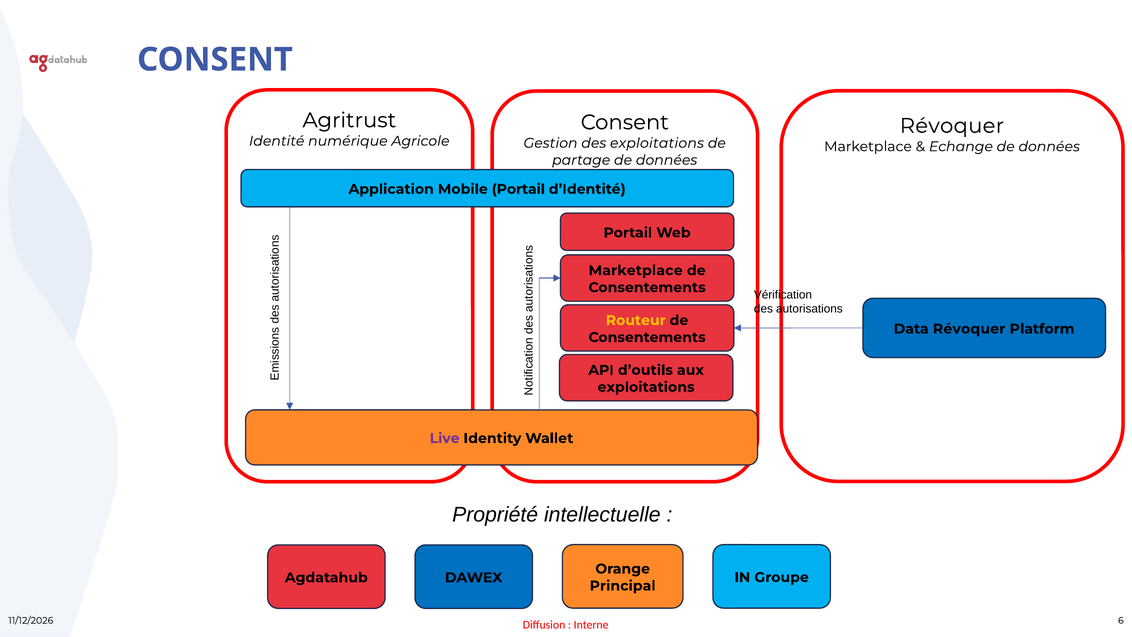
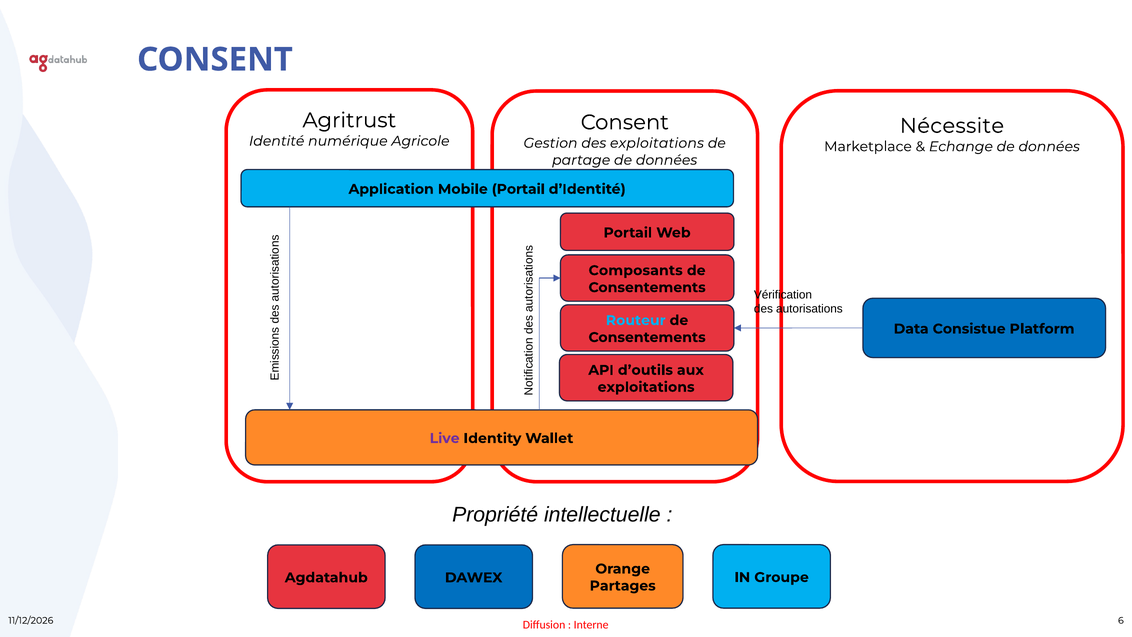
Révoquer at (952, 126): Révoquer -> Nécessite
Marketplace at (636, 270): Marketplace -> Composants
Routeur colour: yellow -> light blue
Data Révoquer: Révoquer -> Consistue
Principal: Principal -> Partages
